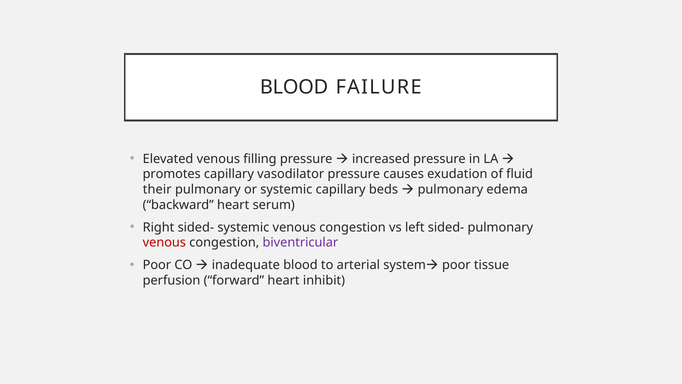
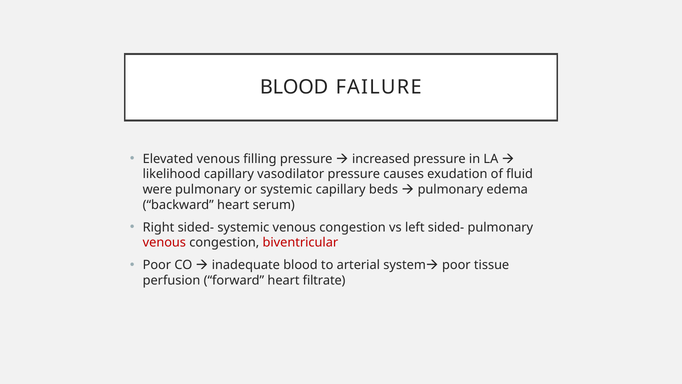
promotes: promotes -> likelihood
their: their -> were
biventricular colour: purple -> red
inhibit: inhibit -> filtrate
